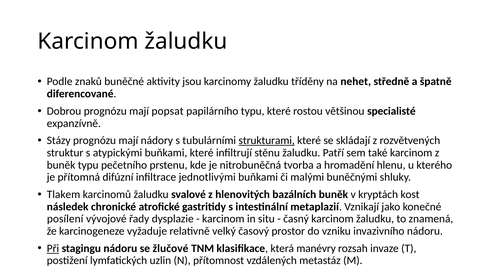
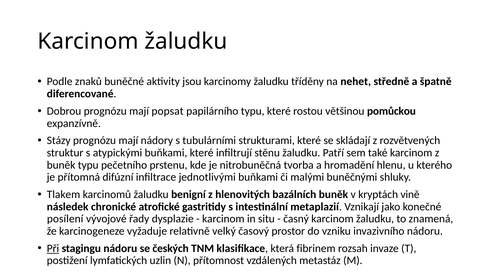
specialisté: specialisté -> pomůckou
strukturami underline: present -> none
svalové: svalové -> benigní
kost: kost -> vině
žlučové: žlučové -> českých
manévry: manévry -> fibrinem
